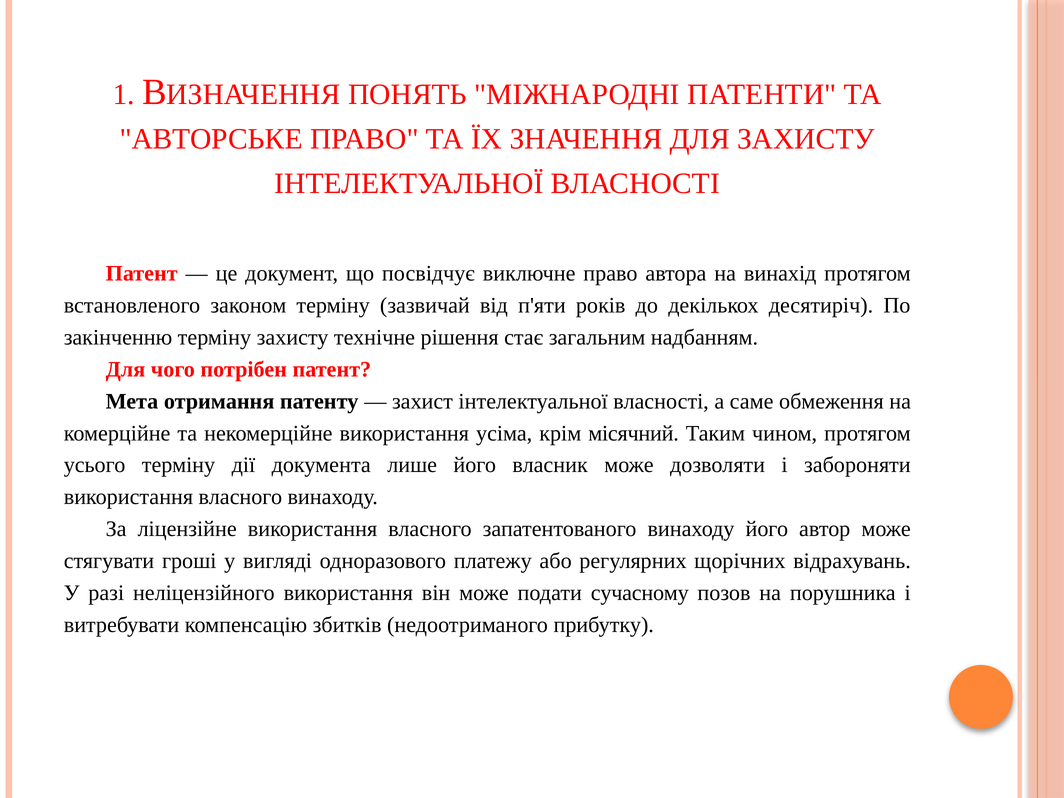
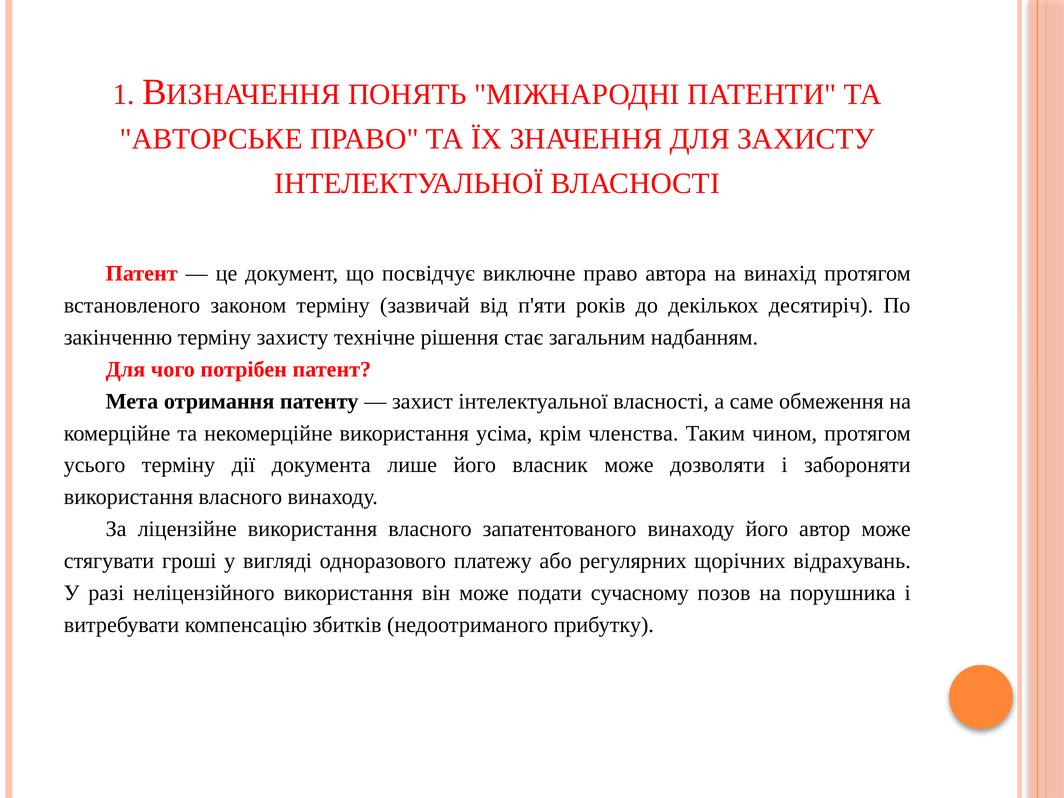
місячний: місячний -> членства
